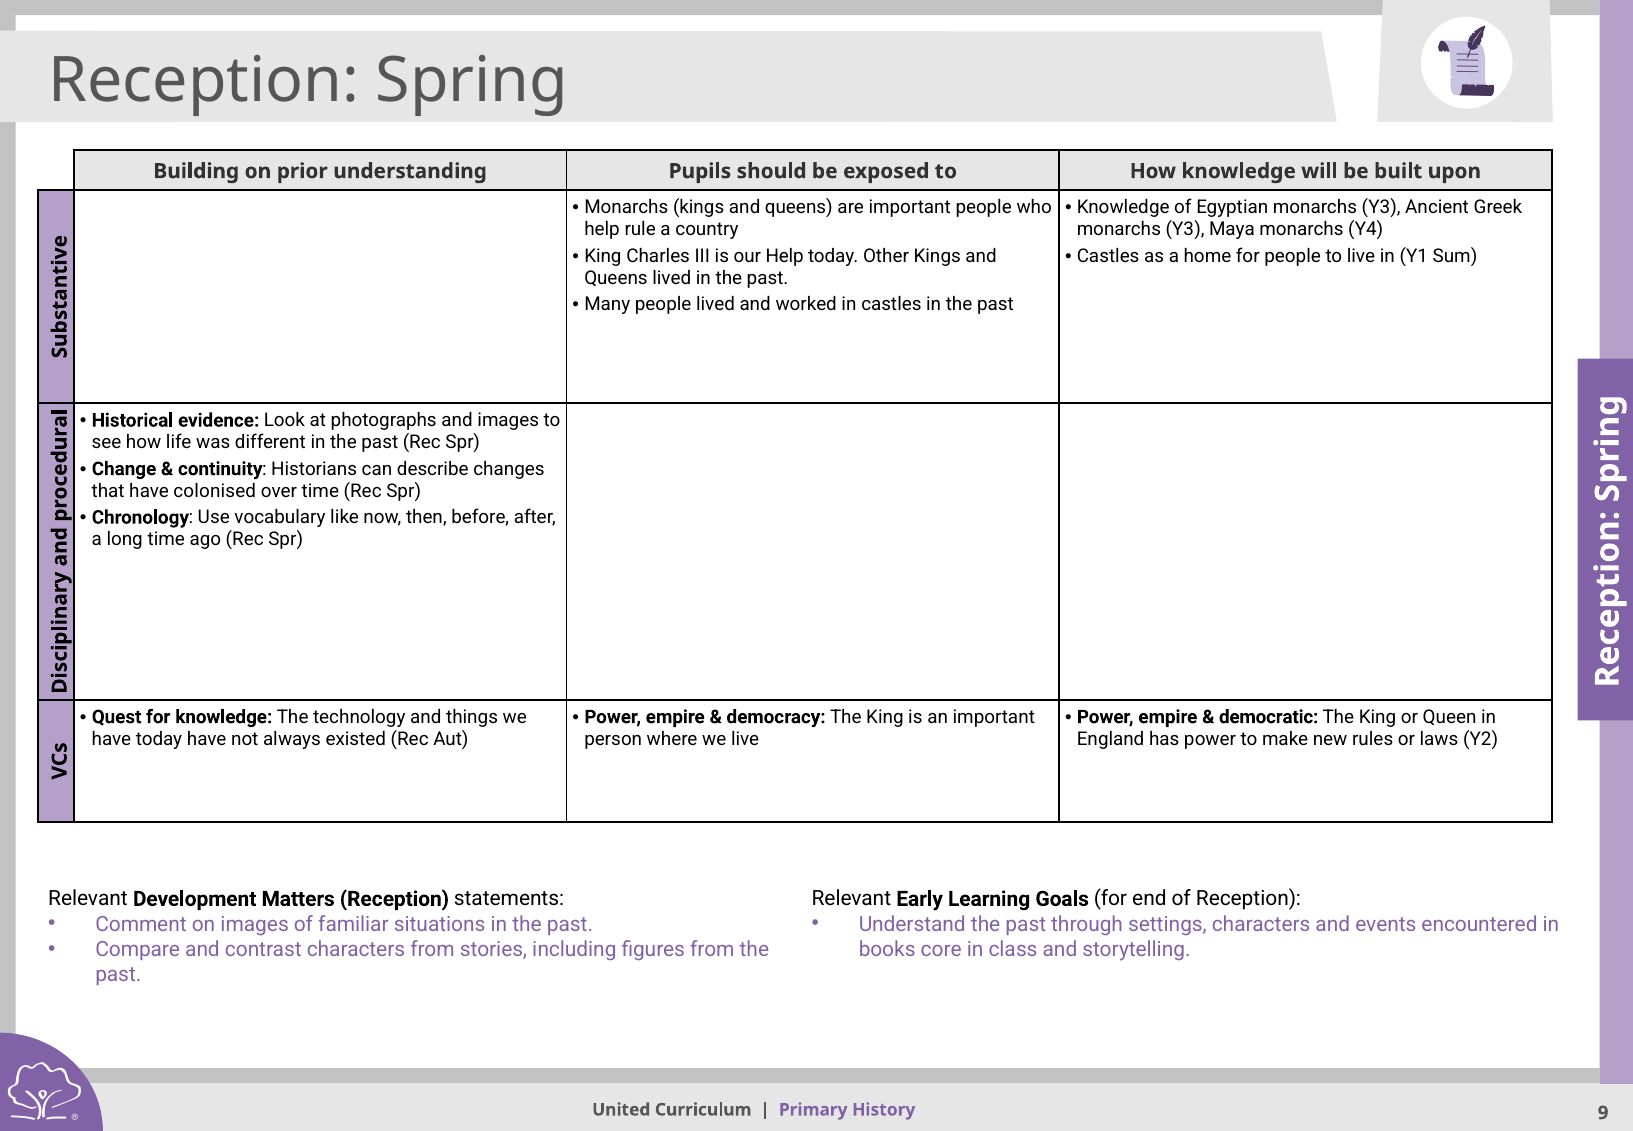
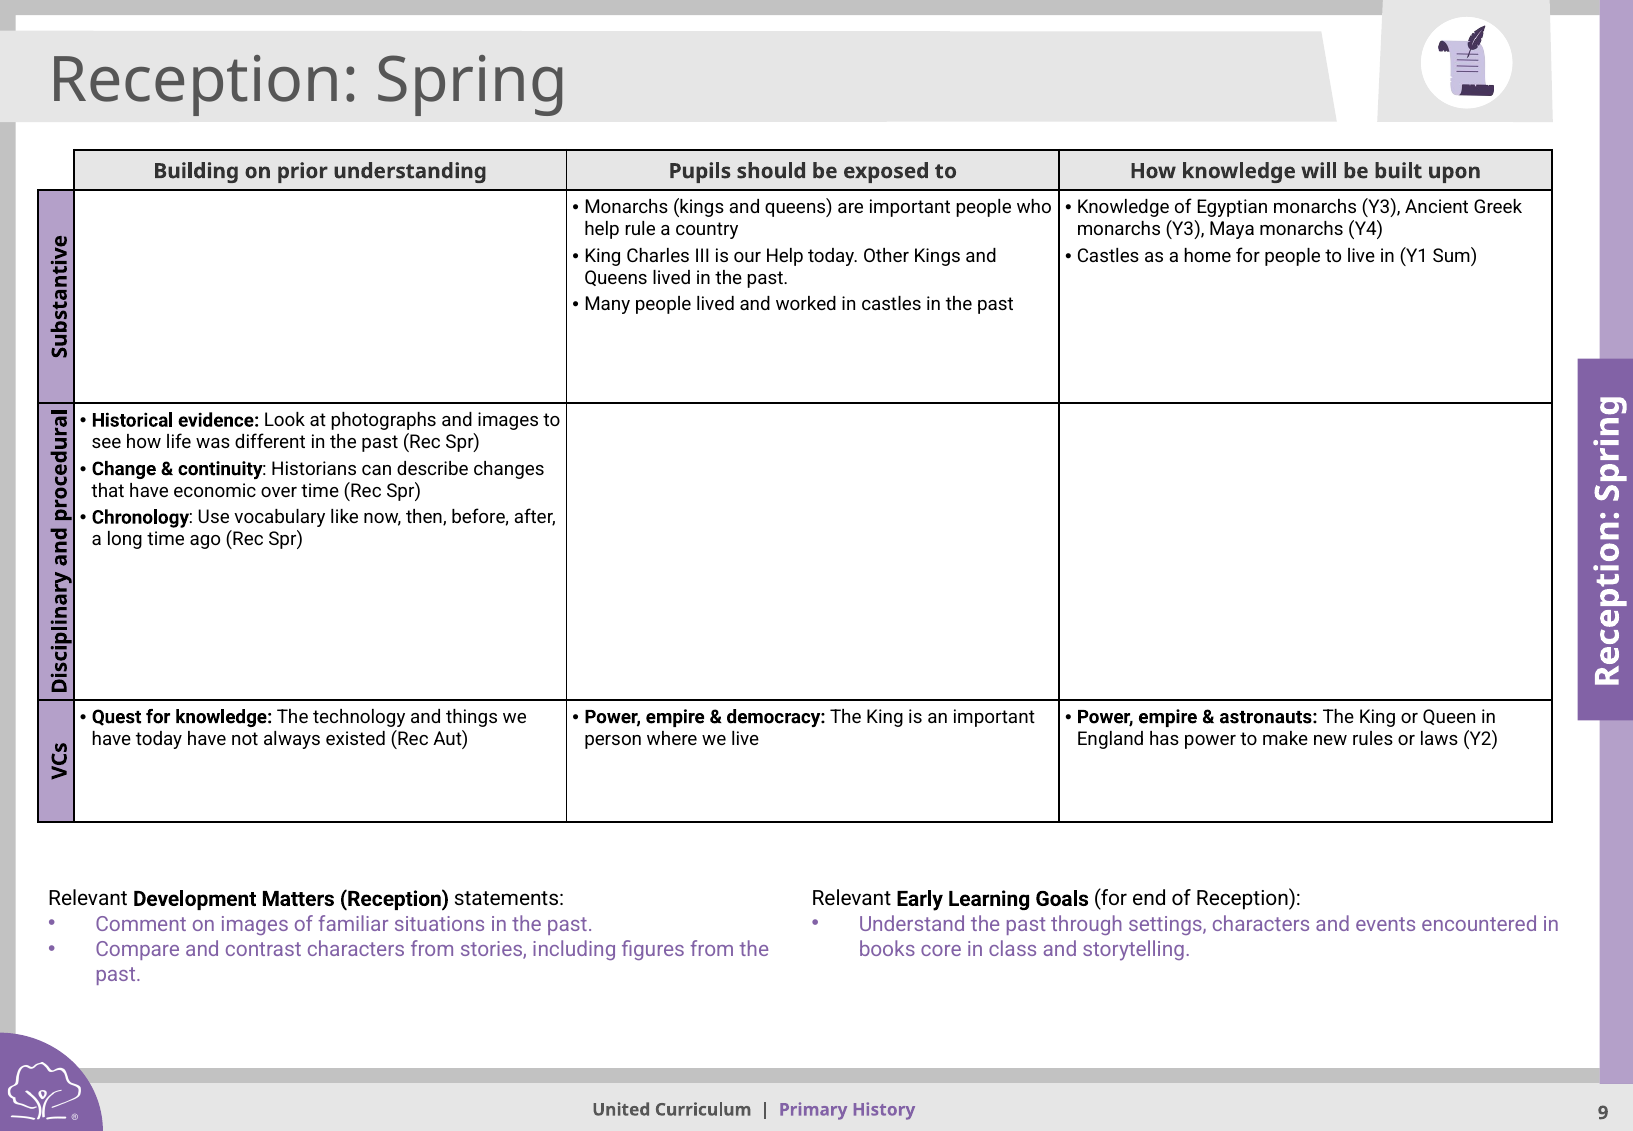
colonised: colonised -> economic
democratic: democratic -> astronauts
